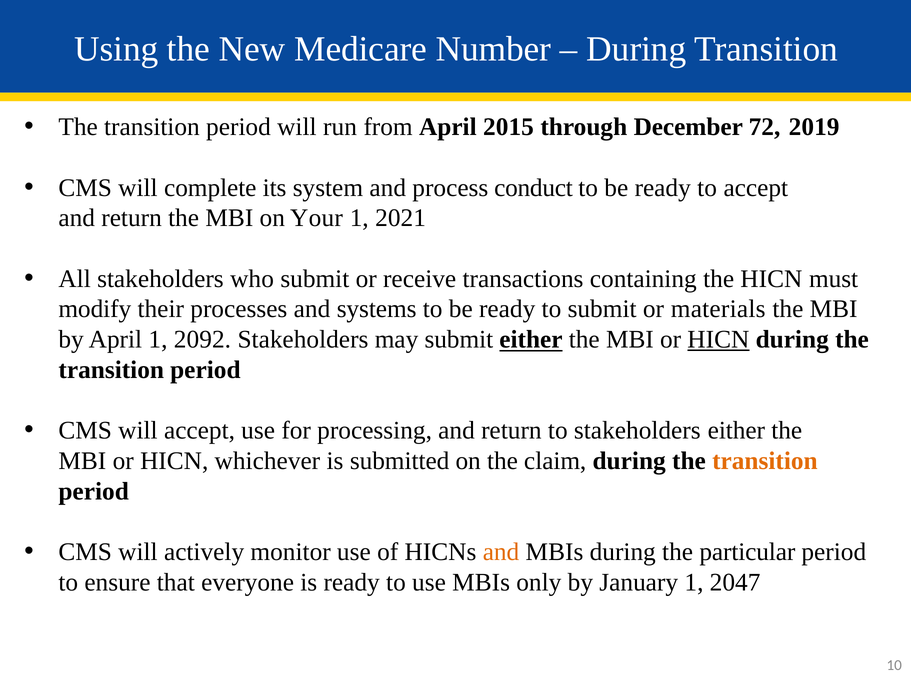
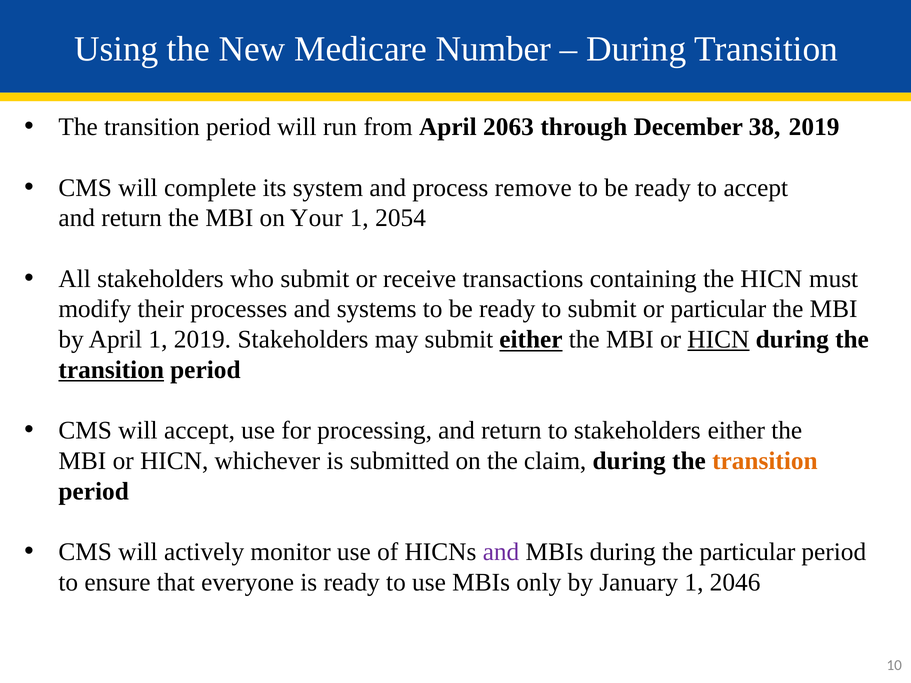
2015: 2015 -> 2063
72: 72 -> 38
conduct: conduct -> remove
2021: 2021 -> 2054
or materials: materials -> particular
1 2092: 2092 -> 2019
transition at (111, 370) underline: none -> present
and at (501, 552) colour: orange -> purple
2047: 2047 -> 2046
